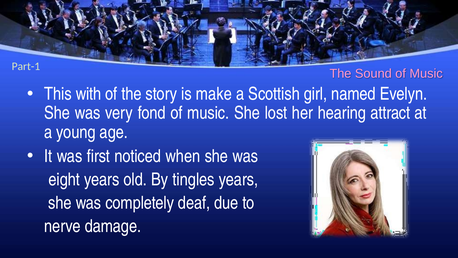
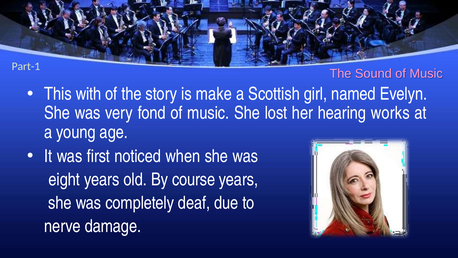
attract: attract -> works
tingles: tingles -> course
